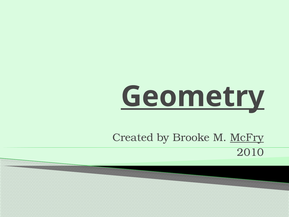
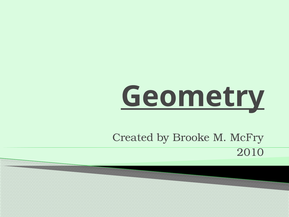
McFry underline: present -> none
